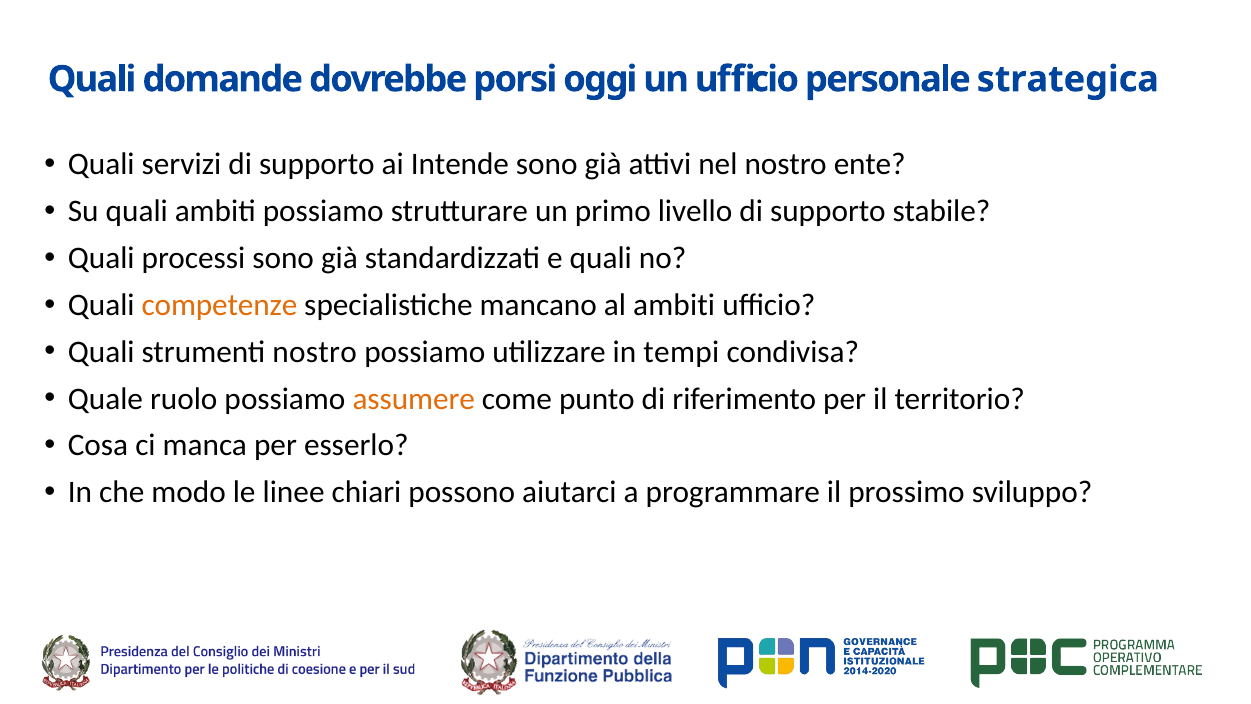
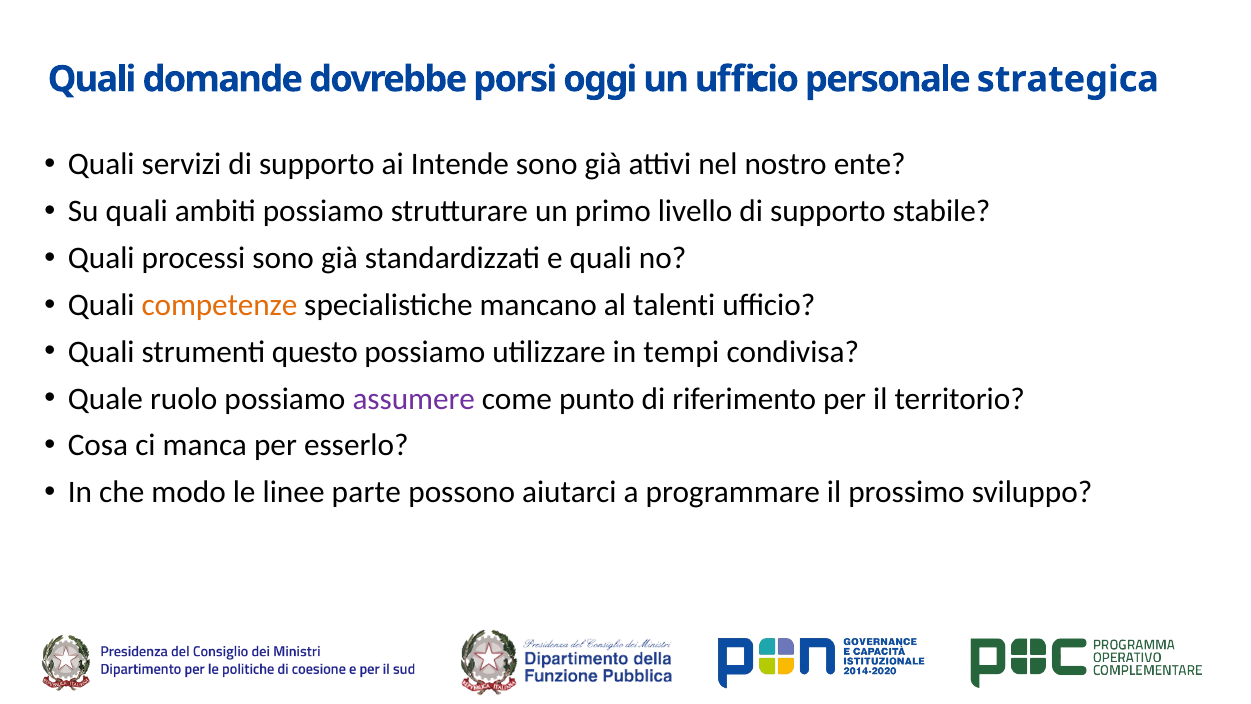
al ambiti: ambiti -> talenti
strumenti nostro: nostro -> questo
assumere colour: orange -> purple
chiari: chiari -> parte
